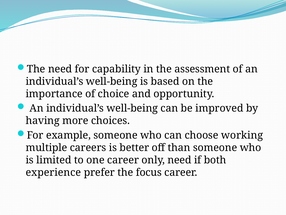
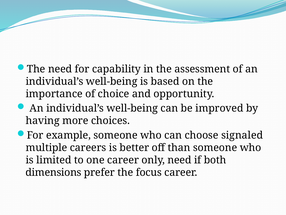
working: working -> signaled
experience: experience -> dimensions
